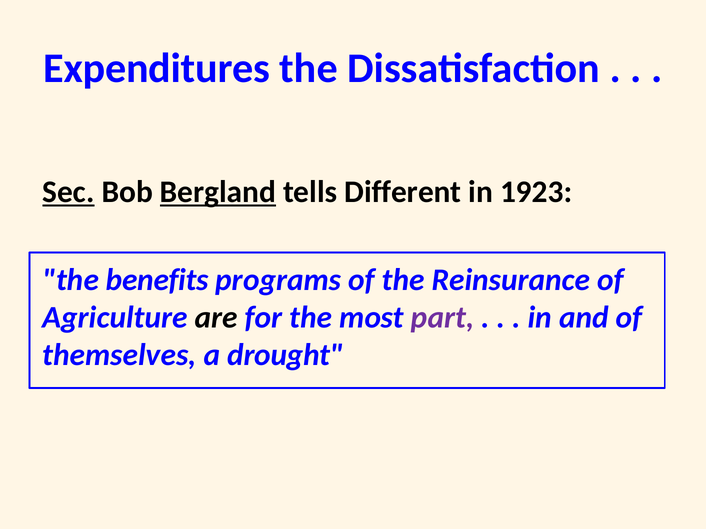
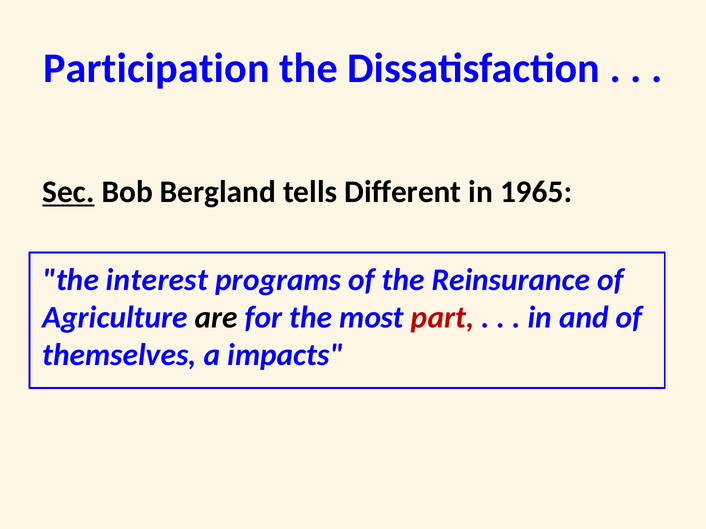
Expenditures: Expenditures -> Participation
Bergland underline: present -> none
1923: 1923 -> 1965
benefits: benefits -> interest
part colour: purple -> red
drought: drought -> impacts
